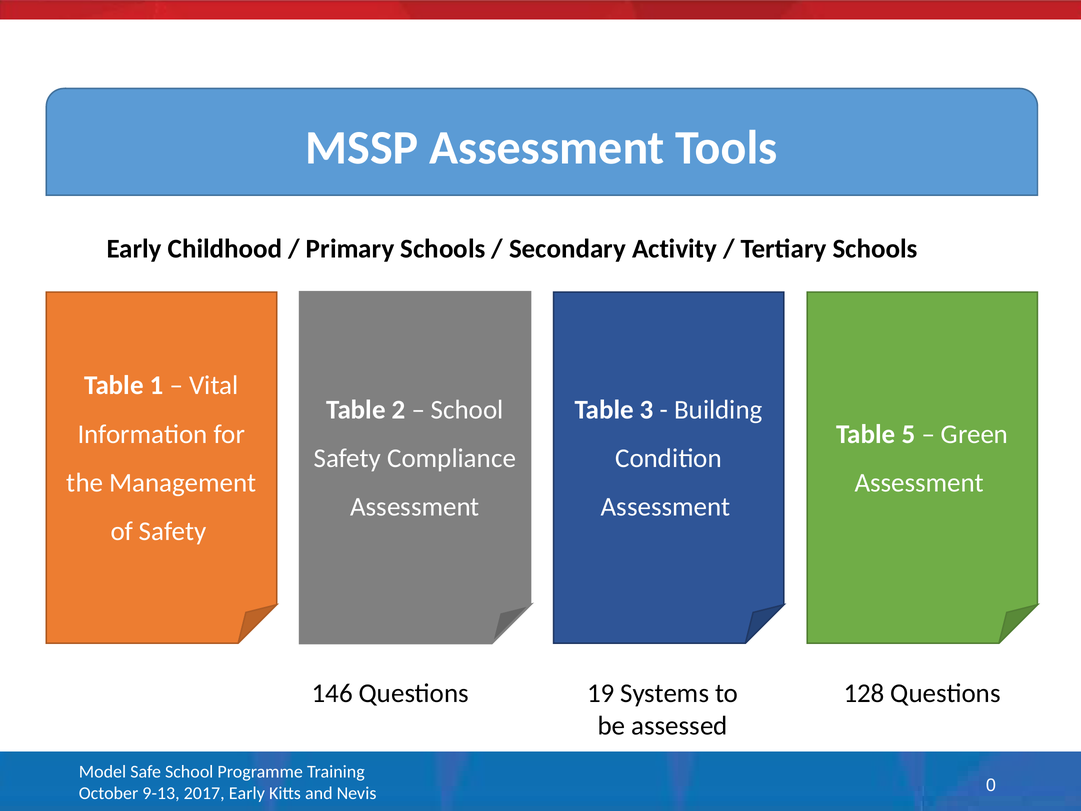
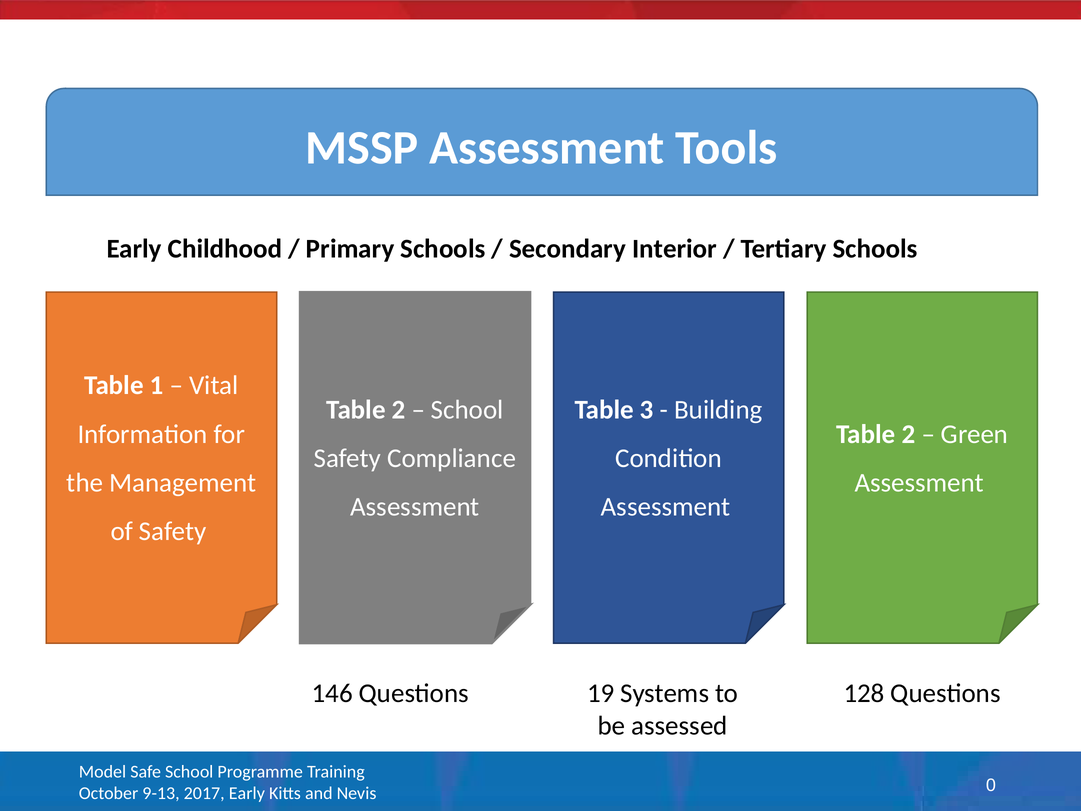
Activity: Activity -> Interior
5 at (908, 434): 5 -> 2
